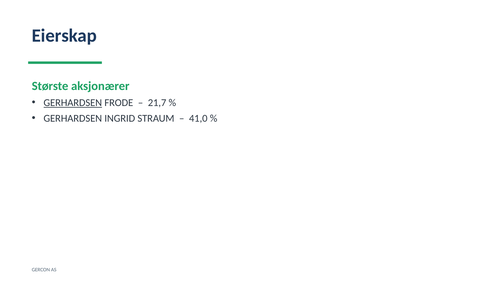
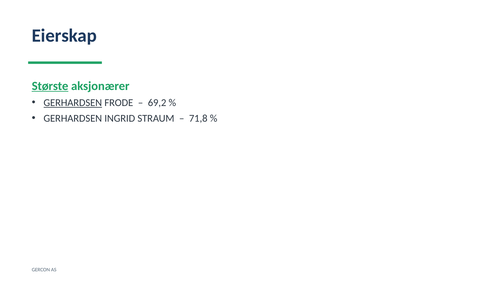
Største underline: none -> present
21,7: 21,7 -> 69,2
41,0: 41,0 -> 71,8
